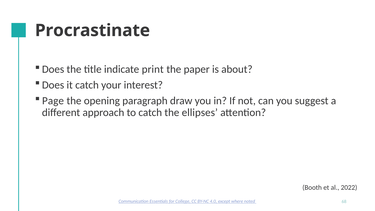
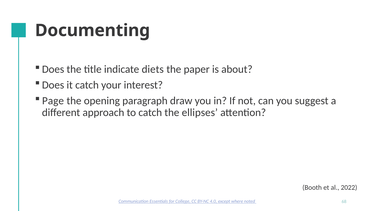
Procrastinate: Procrastinate -> Documenting
print: print -> diets
